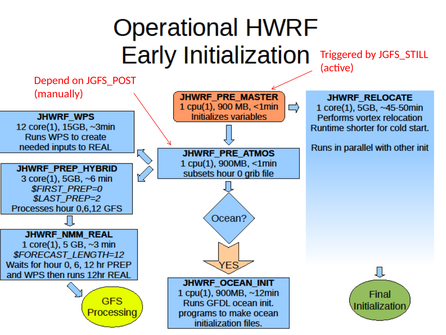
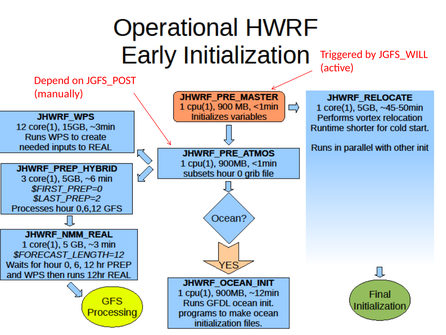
JGFS_STILL: JGFS_STILL -> JGFS_WILL
